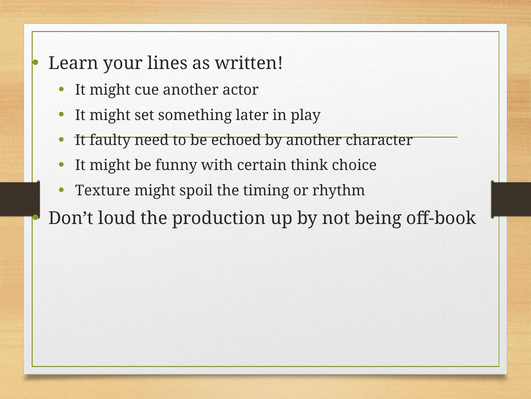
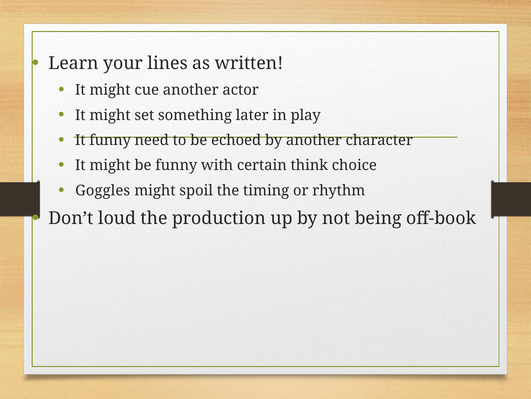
It faulty: faulty -> funny
Texture: Texture -> Goggles
